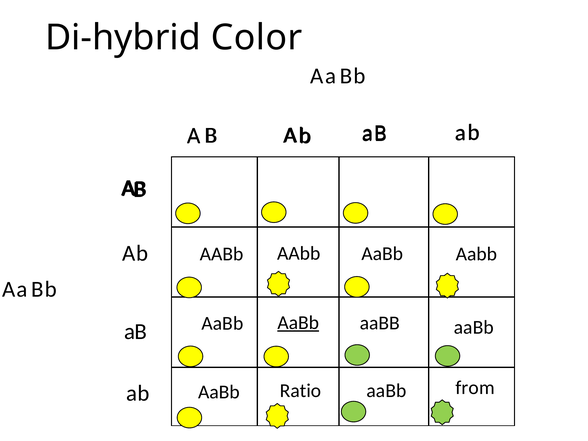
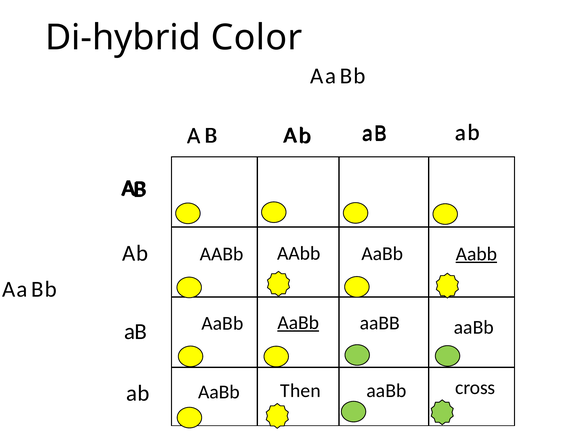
Aabb at (476, 254) underline: none -> present
Ratio: Ratio -> Then
from: from -> cross
